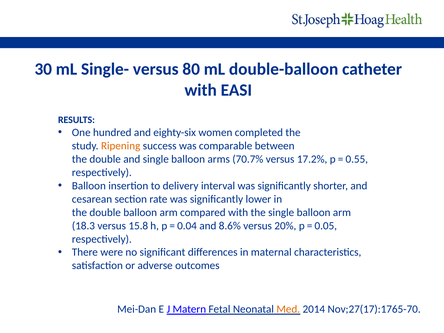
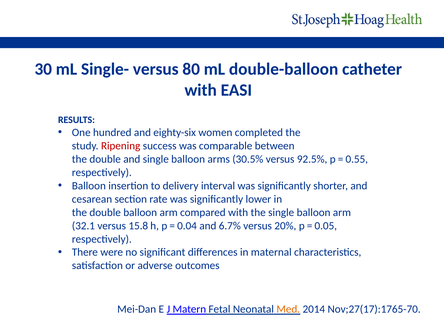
Ripening colour: orange -> red
70.7%: 70.7% -> 30.5%
17.2%: 17.2% -> 92.5%
18.3: 18.3 -> 32.1
8.6%: 8.6% -> 6.7%
